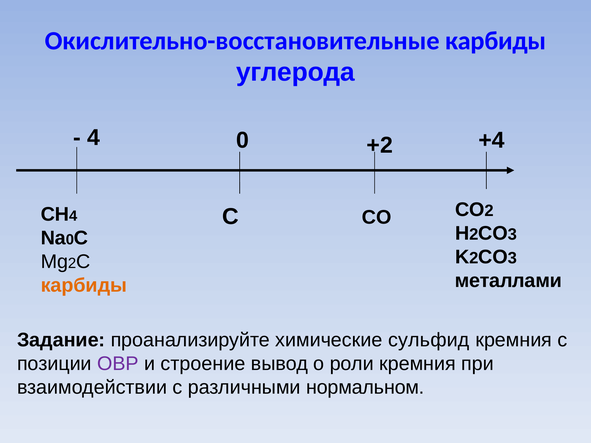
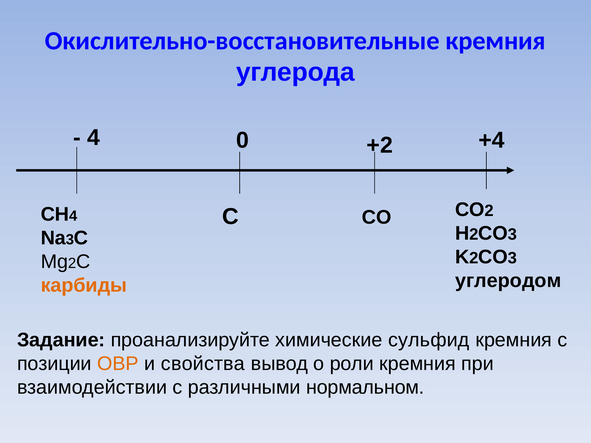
Окислительно-восстановительные карбиды: карбиды -> кремния
0 at (70, 240): 0 -> 3
металлами: металлами -> углеродом
ОВР colour: purple -> orange
строение: строение -> свойства
